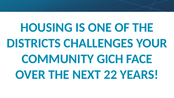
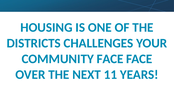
COMMUNITY GICH: GICH -> FACE
22: 22 -> 11
